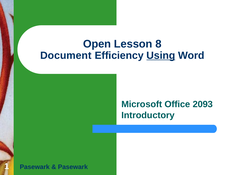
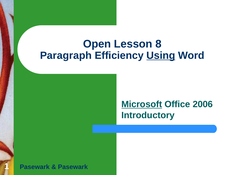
Document: Document -> Paragraph
Microsoft underline: none -> present
2093: 2093 -> 2006
